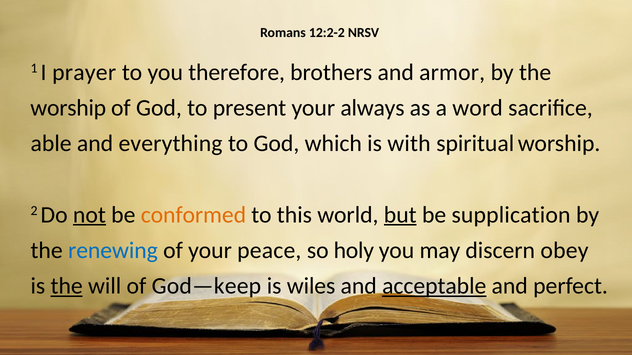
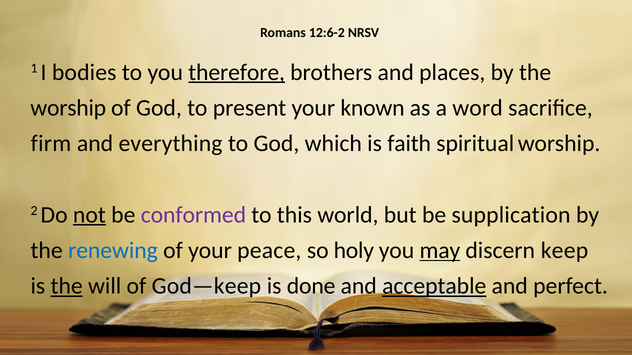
12:2-2: 12:2-2 -> 12:6-2
prayer: prayer -> bodies
therefore underline: none -> present
armor: armor -> places
always: always -> known
able: able -> firm
with: with -> faith
conformed colour: orange -> purple
but underline: present -> none
may underline: none -> present
obey: obey -> keep
wiles: wiles -> done
